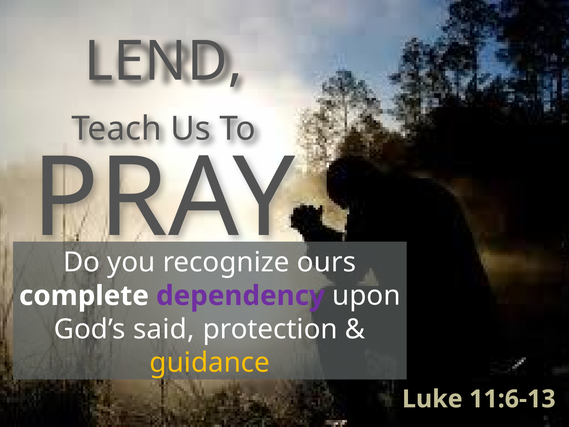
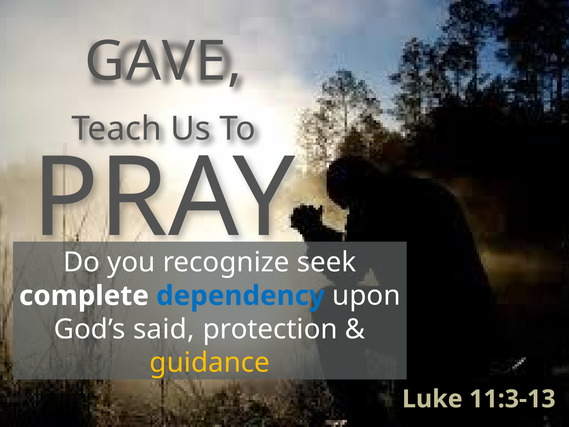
LEND: LEND -> GAVE
ours: ours -> seek
dependency colour: purple -> blue
11:6-13: 11:6-13 -> 11:3-13
